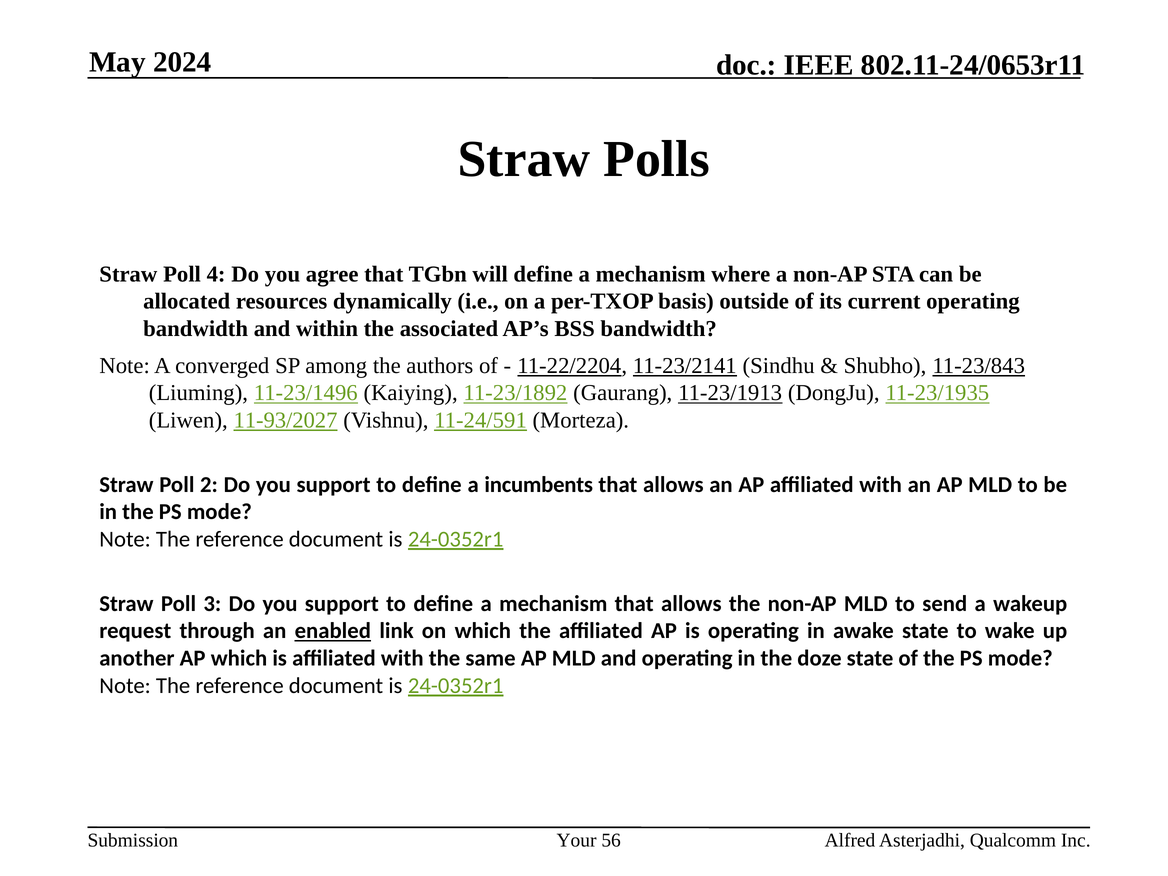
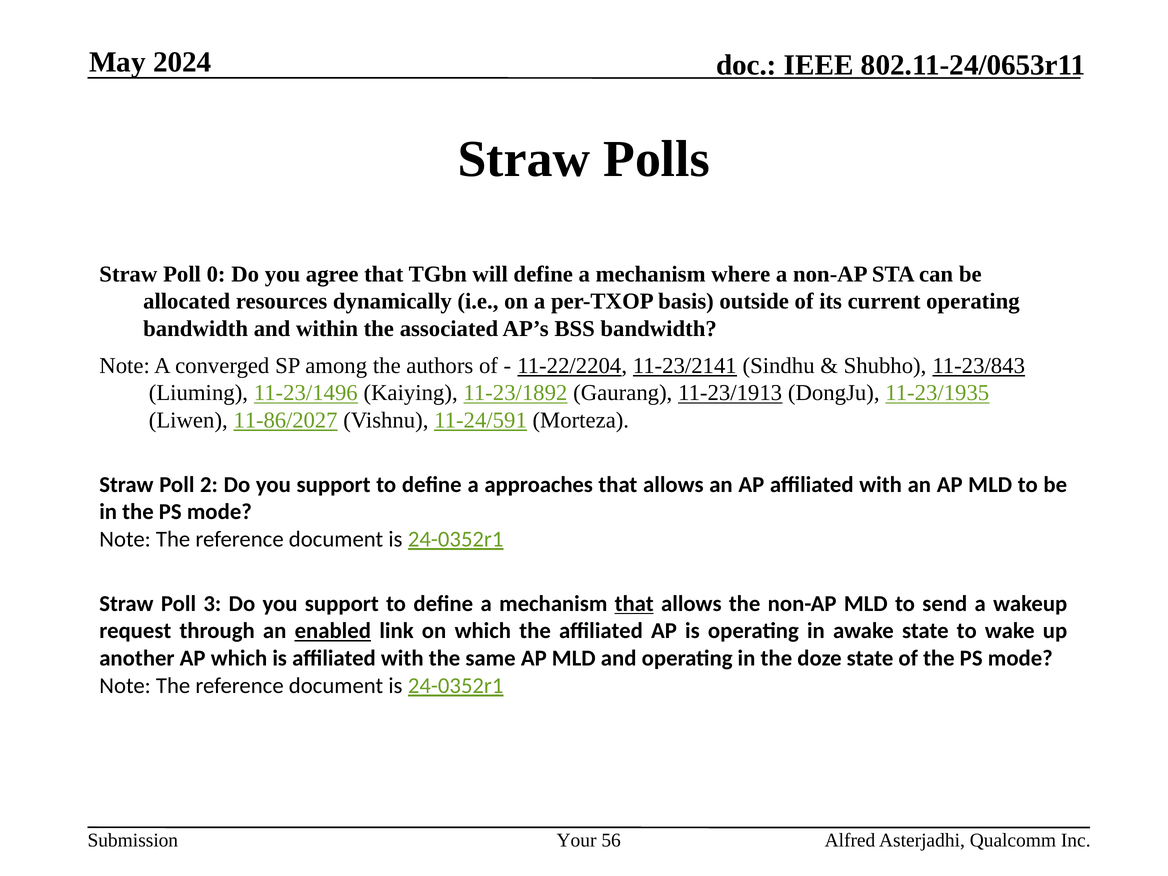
4: 4 -> 0
11-93/2027: 11-93/2027 -> 11-86/2027
incumbents: incumbents -> approaches
that at (634, 604) underline: none -> present
